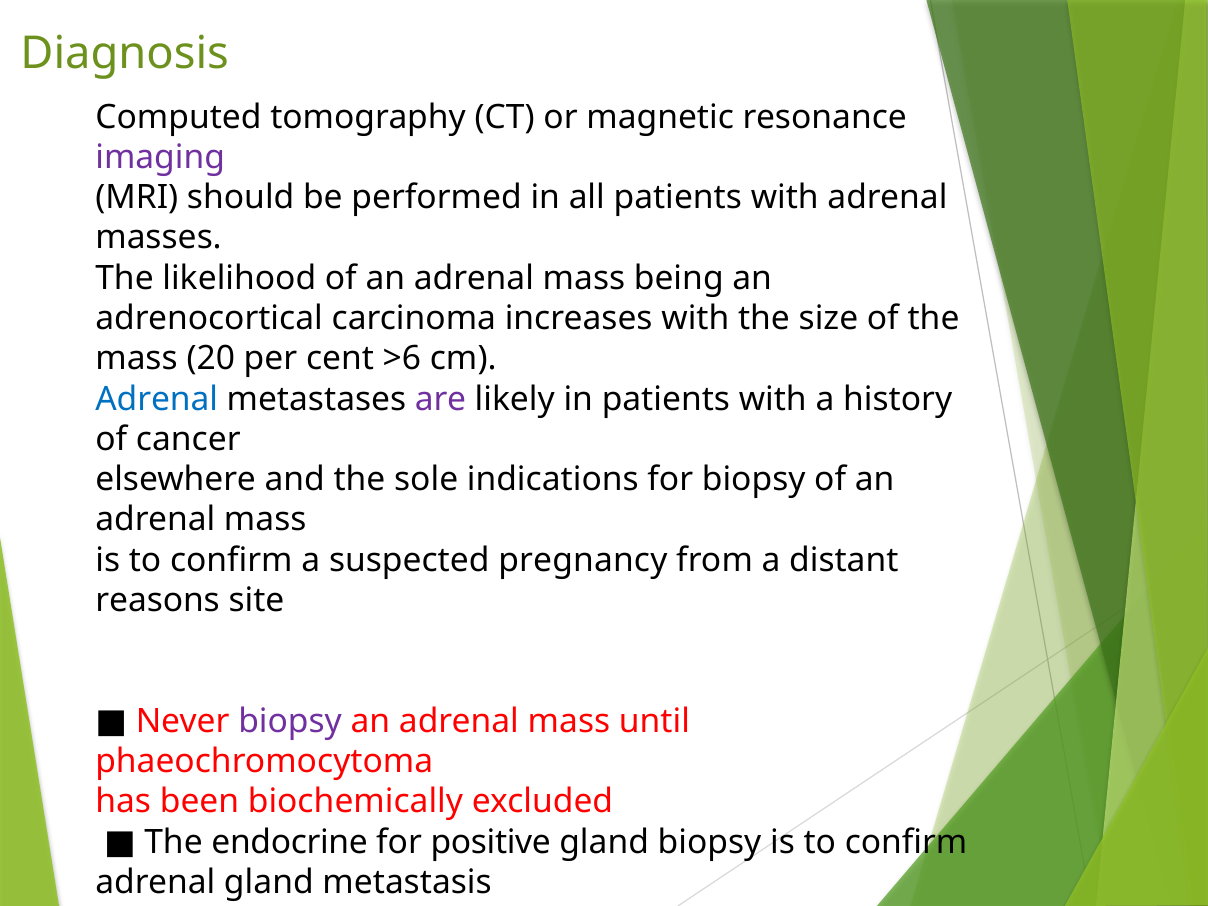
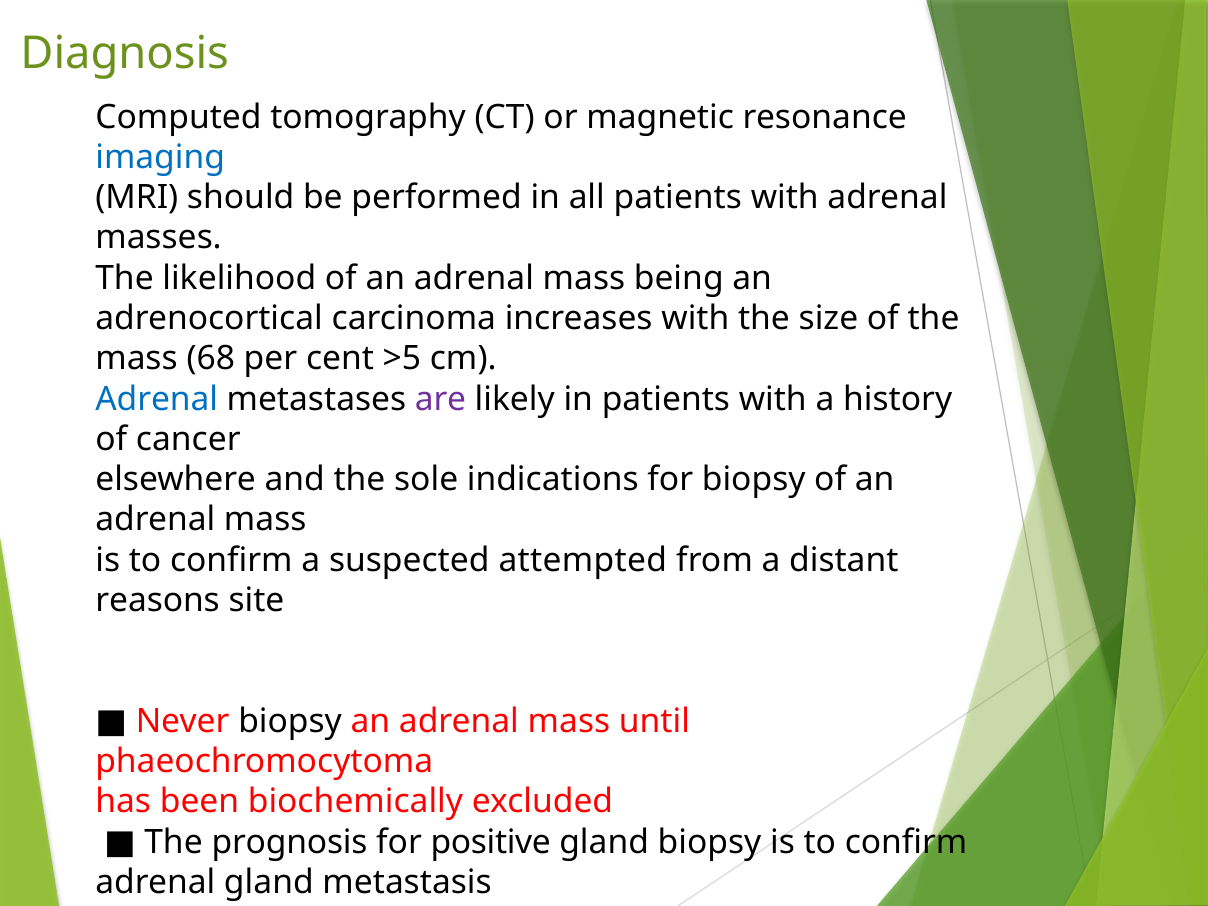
imaging colour: purple -> blue
20: 20 -> 68
>6: >6 -> >5
pregnancy: pregnancy -> attempted
biopsy at (290, 721) colour: purple -> black
endocrine: endocrine -> prognosis
